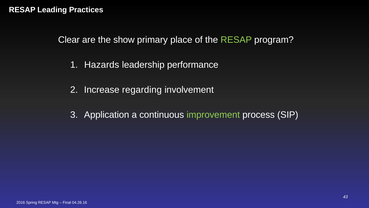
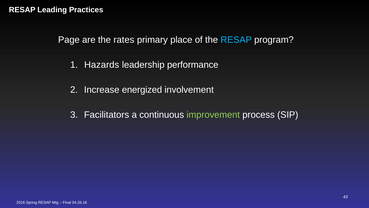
Clear: Clear -> Page
show: show -> rates
RESAP at (236, 40) colour: light green -> light blue
regarding: regarding -> energized
Application: Application -> Facilitators
